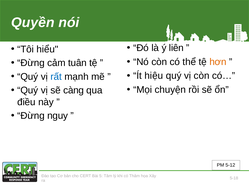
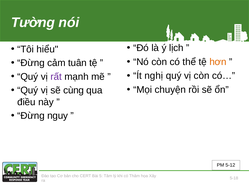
Quyền: Quyền -> Tường
liên: liên -> lịch
hiệu: hiệu -> nghị
rất colour: blue -> purple
càng: càng -> cùng
